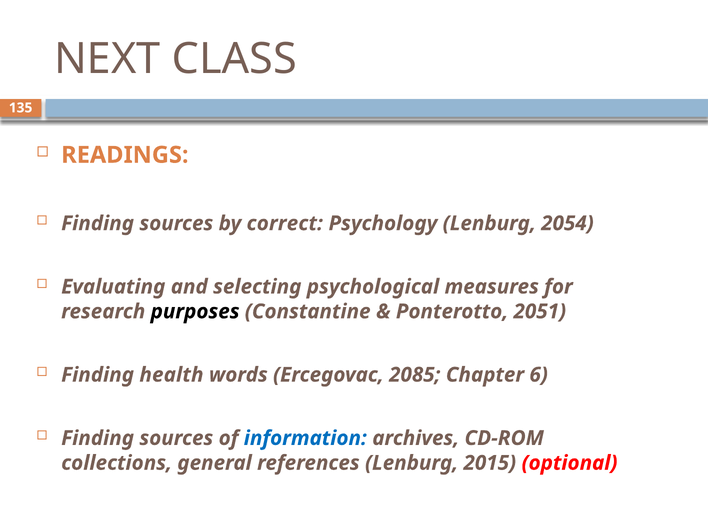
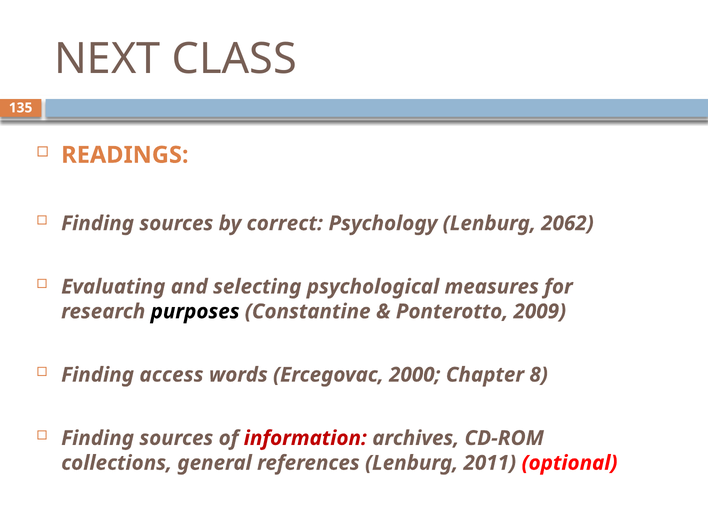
2054: 2054 -> 2062
2051: 2051 -> 2009
health: health -> access
2085: 2085 -> 2000
6: 6 -> 8
information colour: blue -> red
2015: 2015 -> 2011
